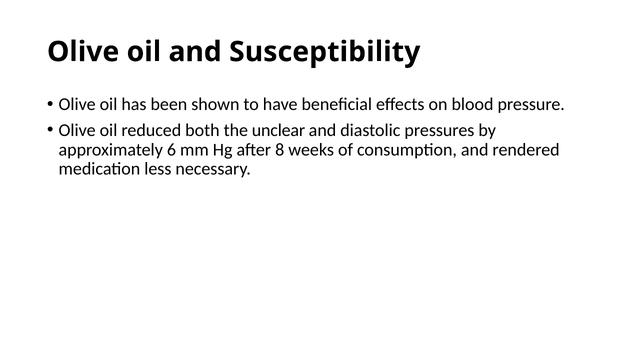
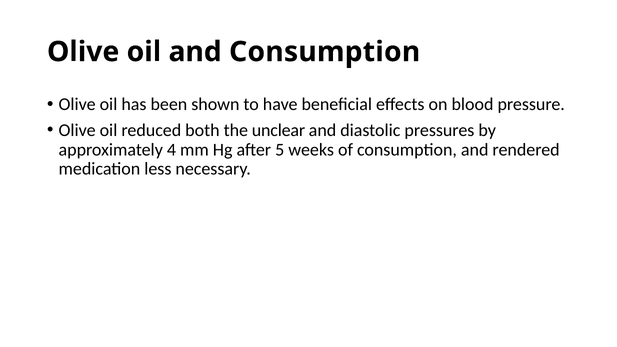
and Susceptibility: Susceptibility -> Consumption
6: 6 -> 4
8: 8 -> 5
